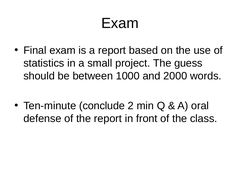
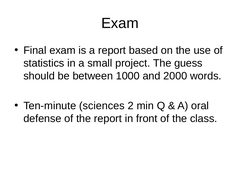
conclude: conclude -> sciences
